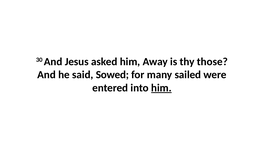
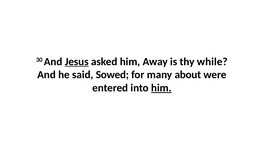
Jesus underline: none -> present
those: those -> while
sailed: sailed -> about
